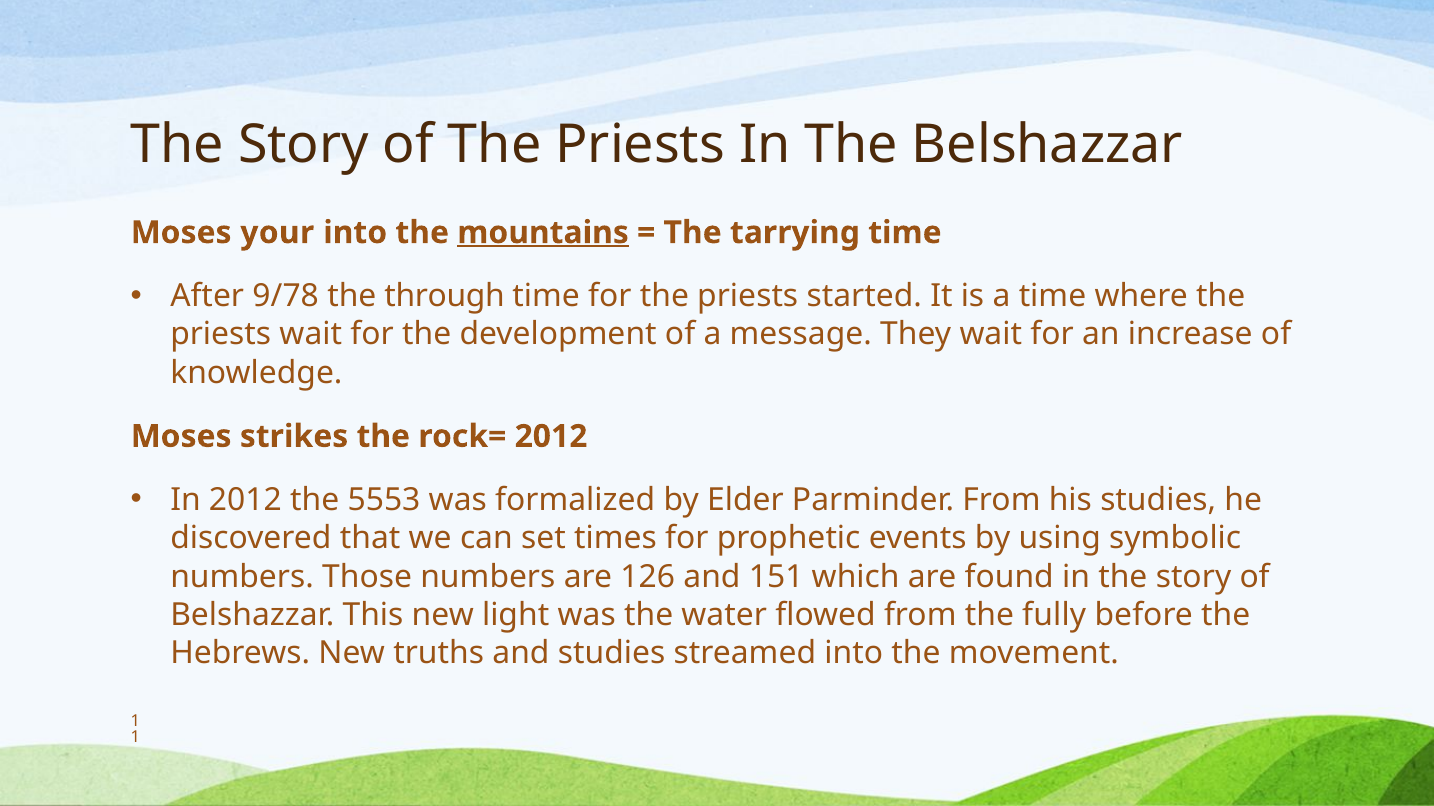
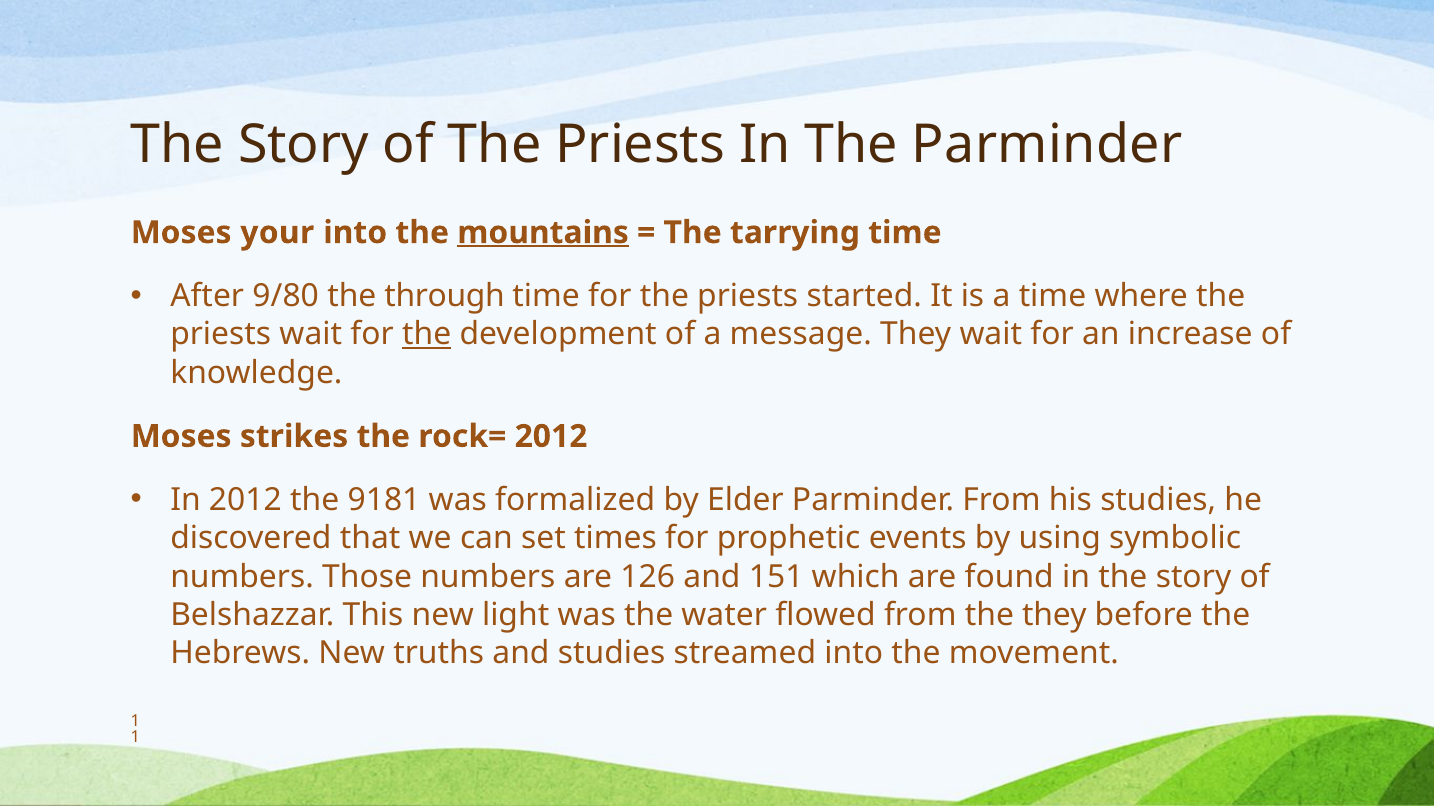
The Belshazzar: Belshazzar -> Parminder
9/78: 9/78 -> 9/80
the at (427, 335) underline: none -> present
5553: 5553 -> 9181
the fully: fully -> they
